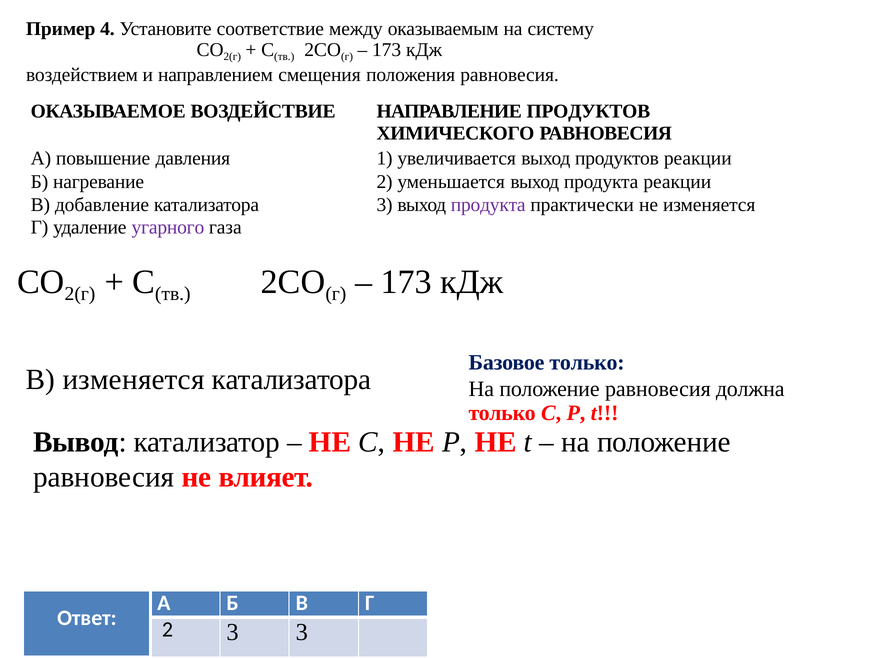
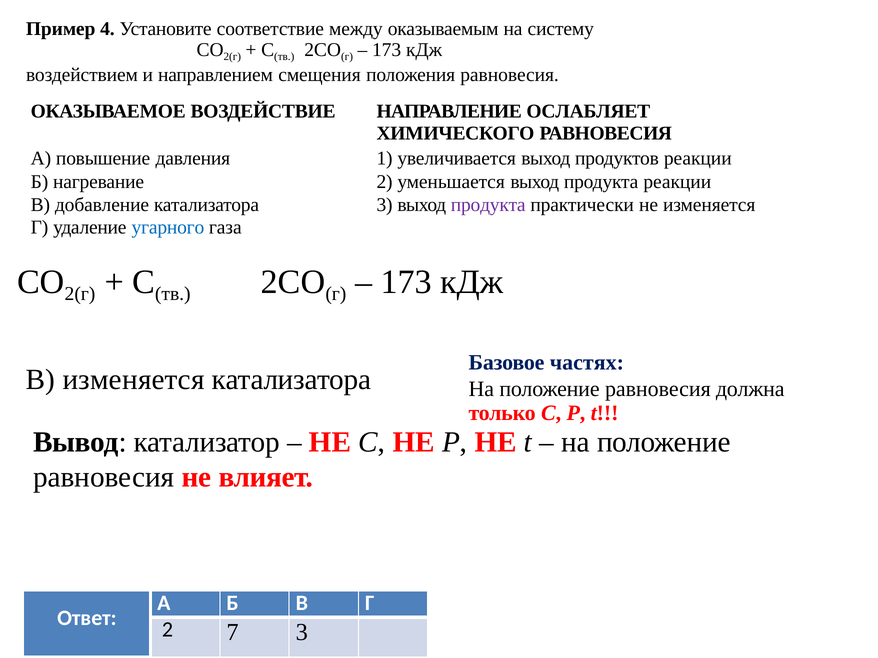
НАПРАВЛЕНИЕ ПРОДУКТОВ: ПРОДУКТОВ -> ОСЛАБЛЯЕТ
угарного colour: purple -> blue
Базовое только: только -> частях
2 3: 3 -> 7
